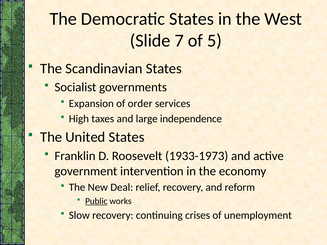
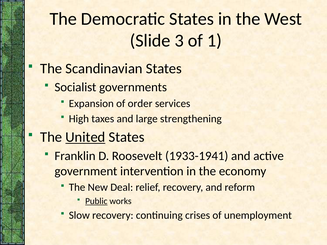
7: 7 -> 3
5: 5 -> 1
independence: independence -> strengthening
United underline: none -> present
1933-1973: 1933-1973 -> 1933-1941
